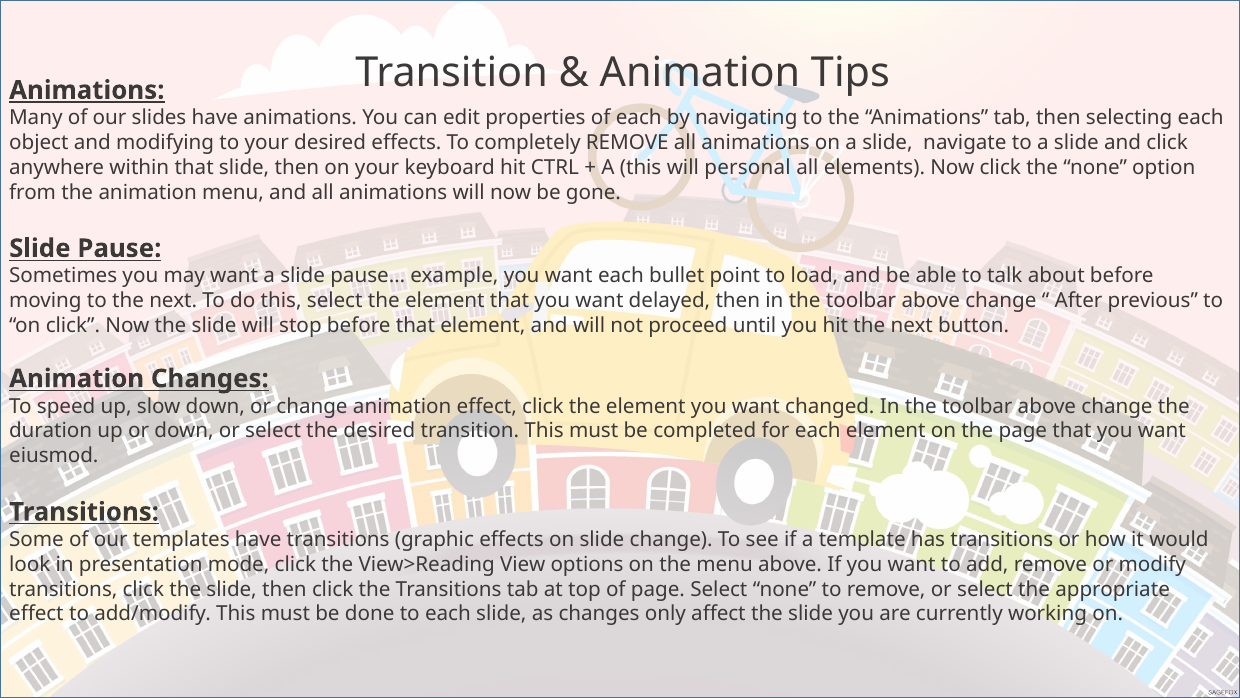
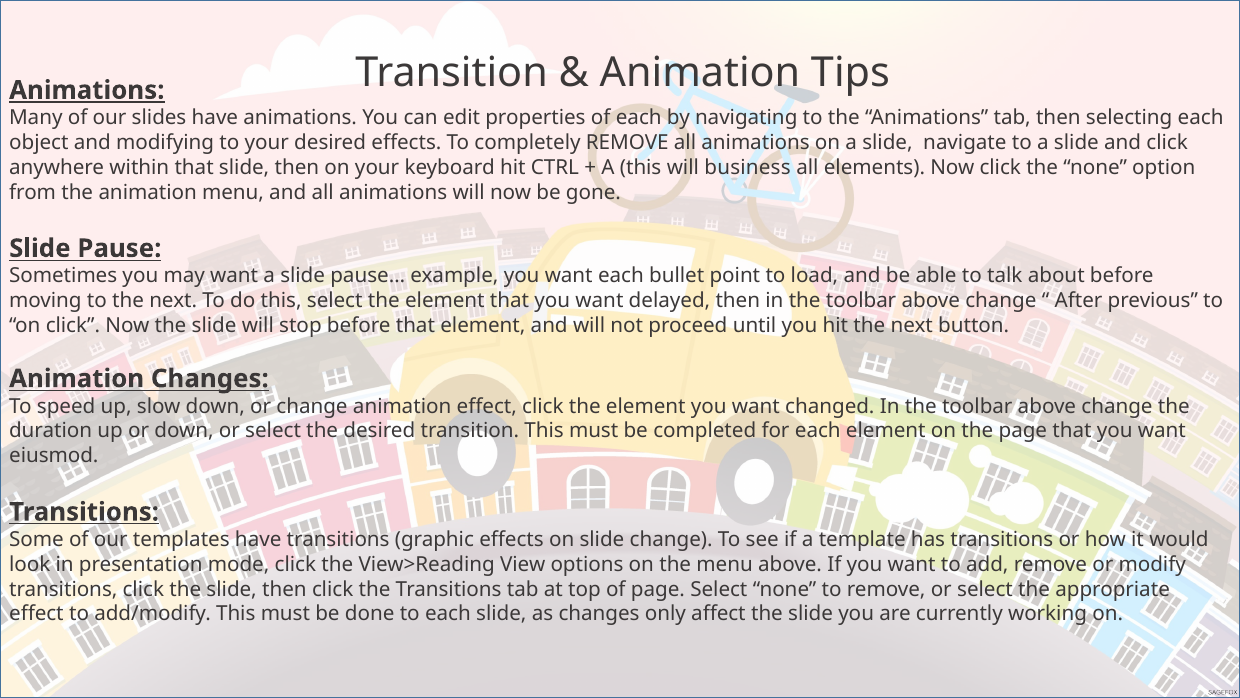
personal: personal -> business
